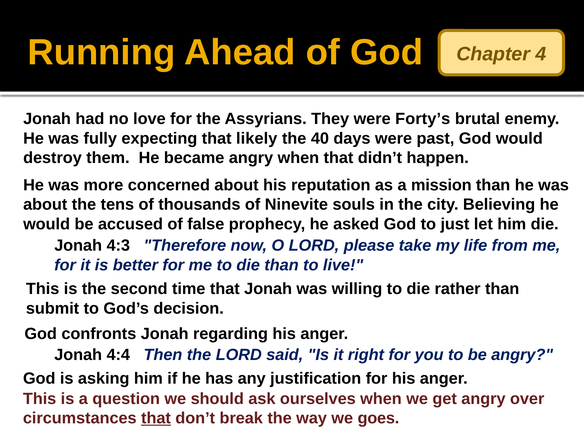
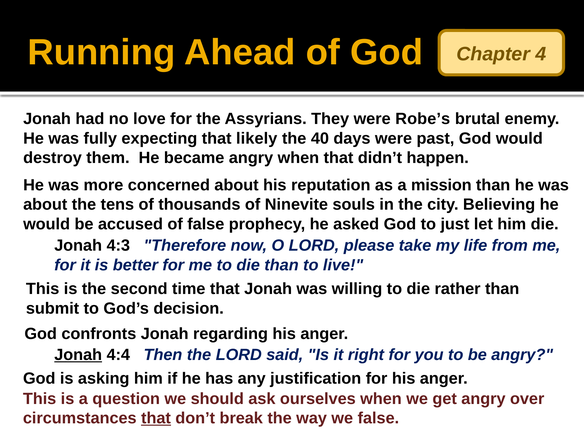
Forty’s: Forty’s -> Robe’s
Jonah at (78, 355) underline: none -> present
we goes: goes -> false
